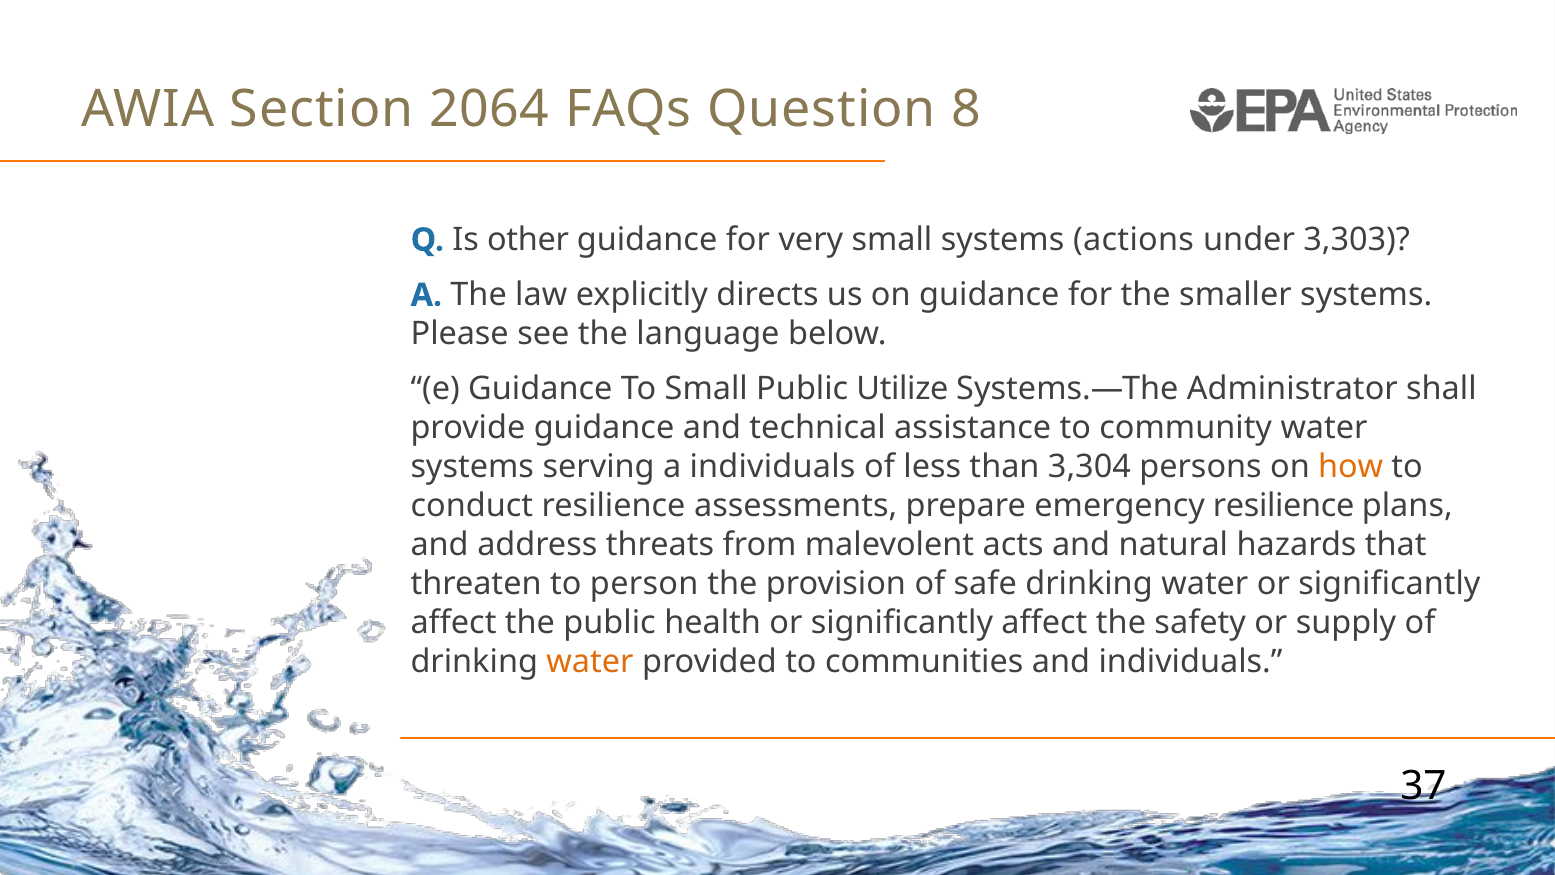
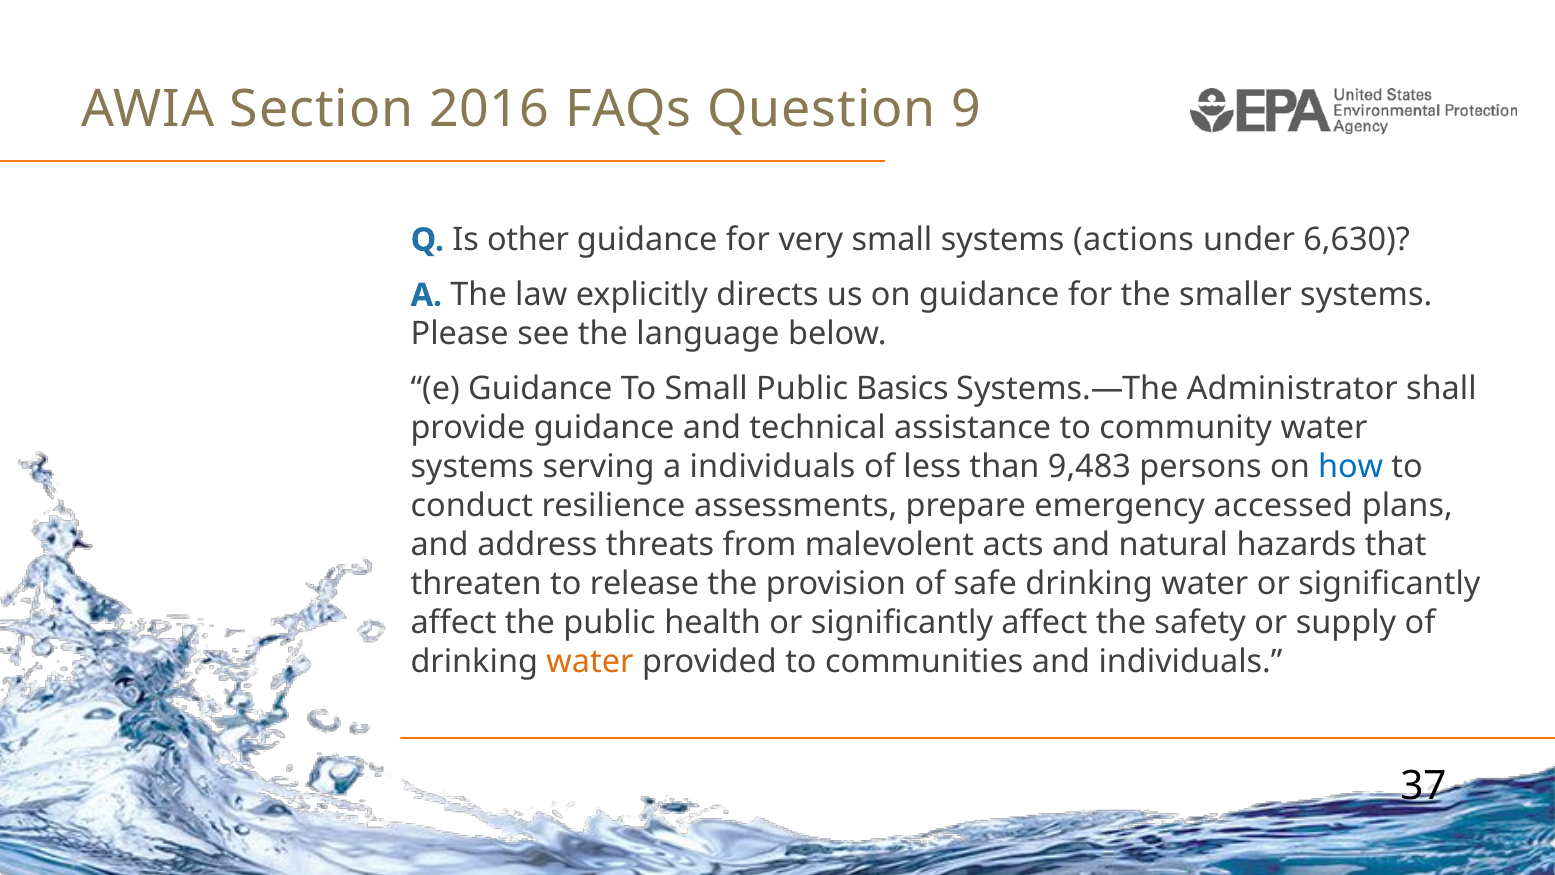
2064: 2064 -> 2016
8: 8 -> 9
3,303: 3,303 -> 6,630
Utilize: Utilize -> Basics
3,304: 3,304 -> 9,483
how colour: orange -> blue
emergency resilience: resilience -> accessed
person: person -> release
